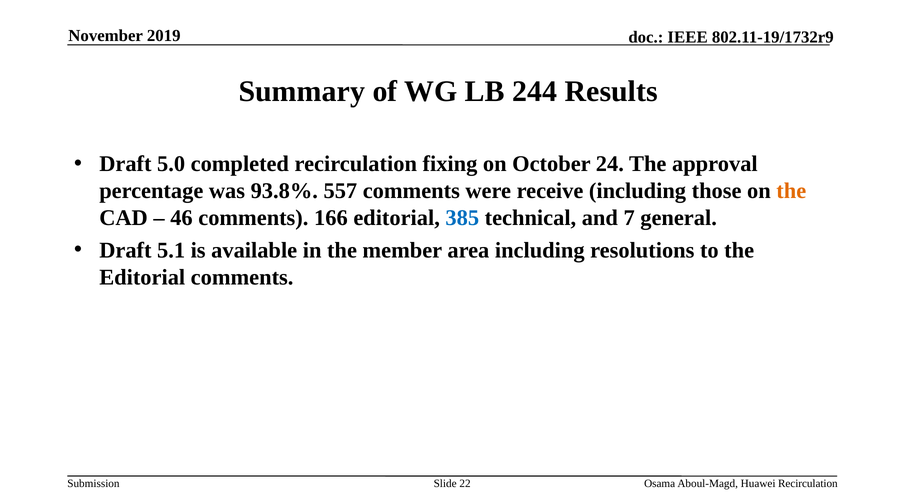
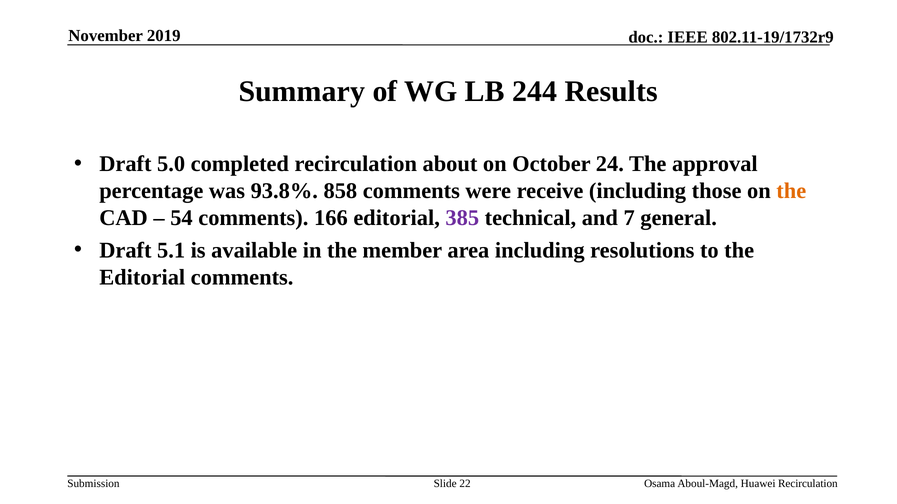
fixing: fixing -> about
557: 557 -> 858
46: 46 -> 54
385 colour: blue -> purple
